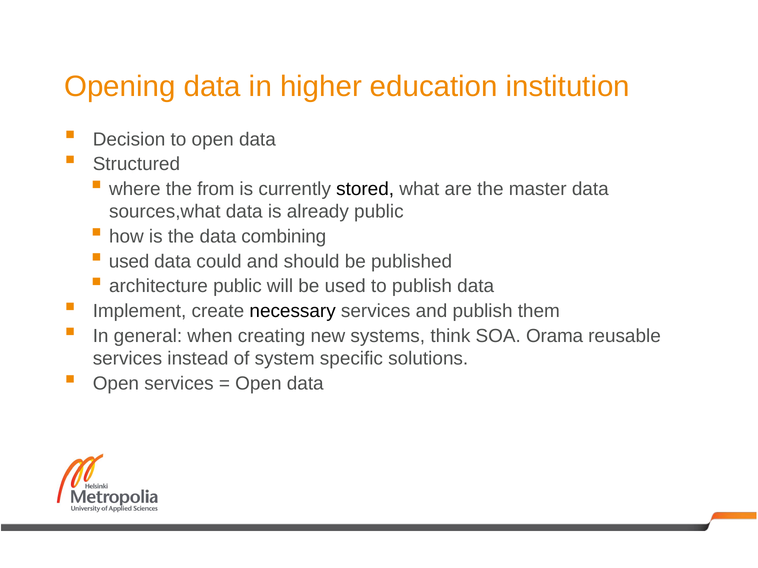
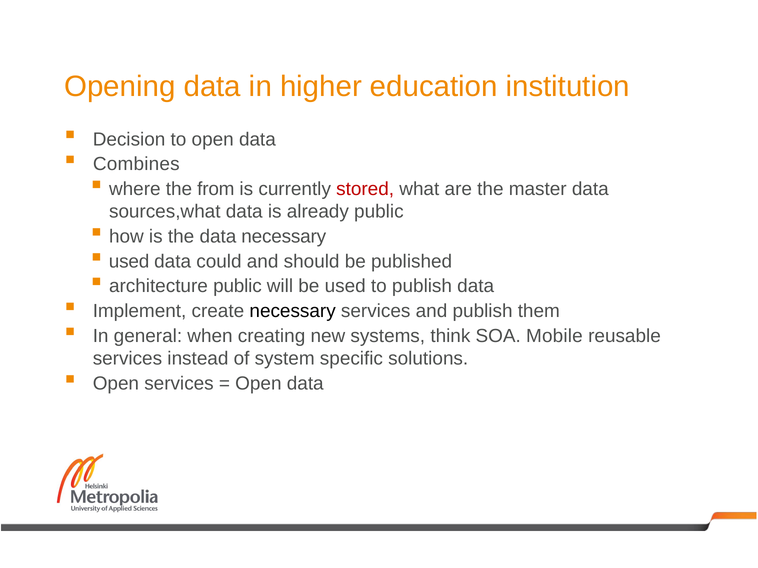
Structured: Structured -> Combines
stored colour: black -> red
data combining: combining -> necessary
Orama: Orama -> Mobile
